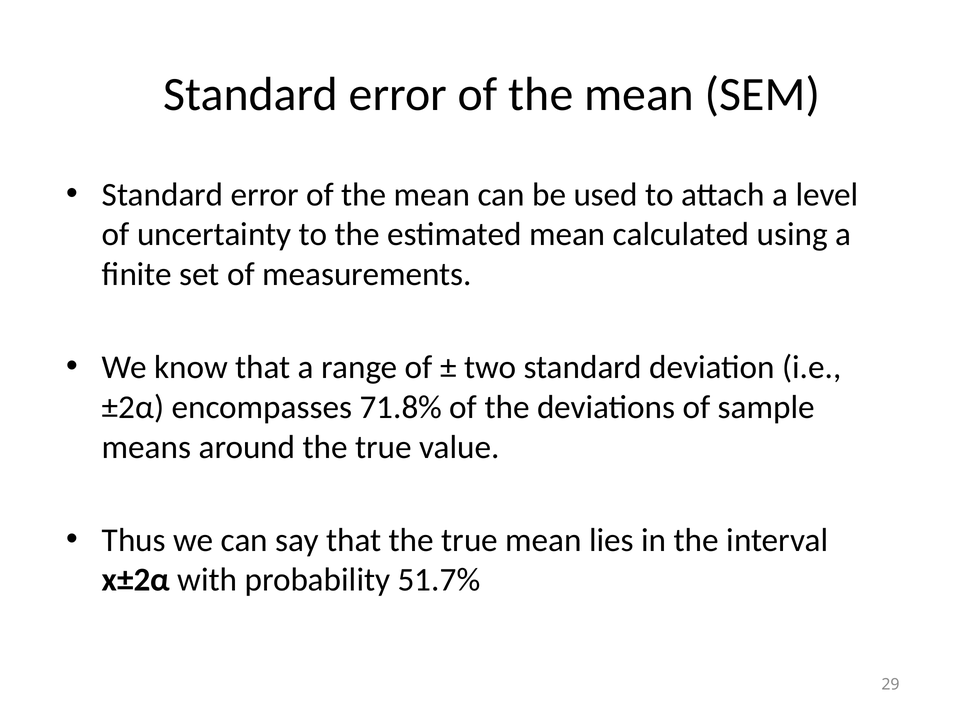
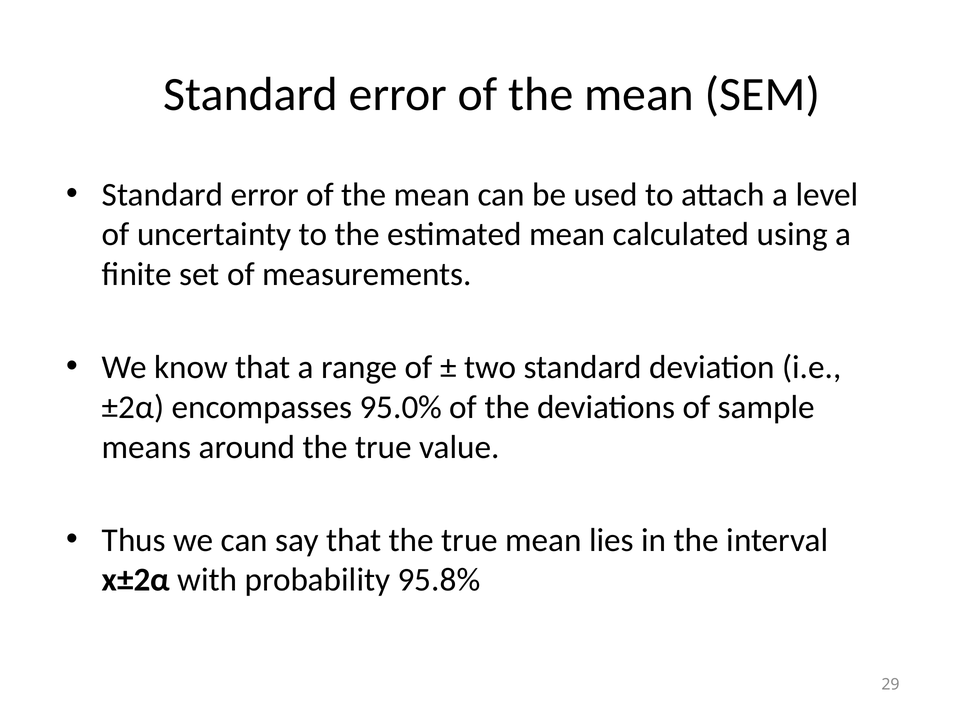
71.8%: 71.8% -> 95.0%
51.7%: 51.7% -> 95.8%
